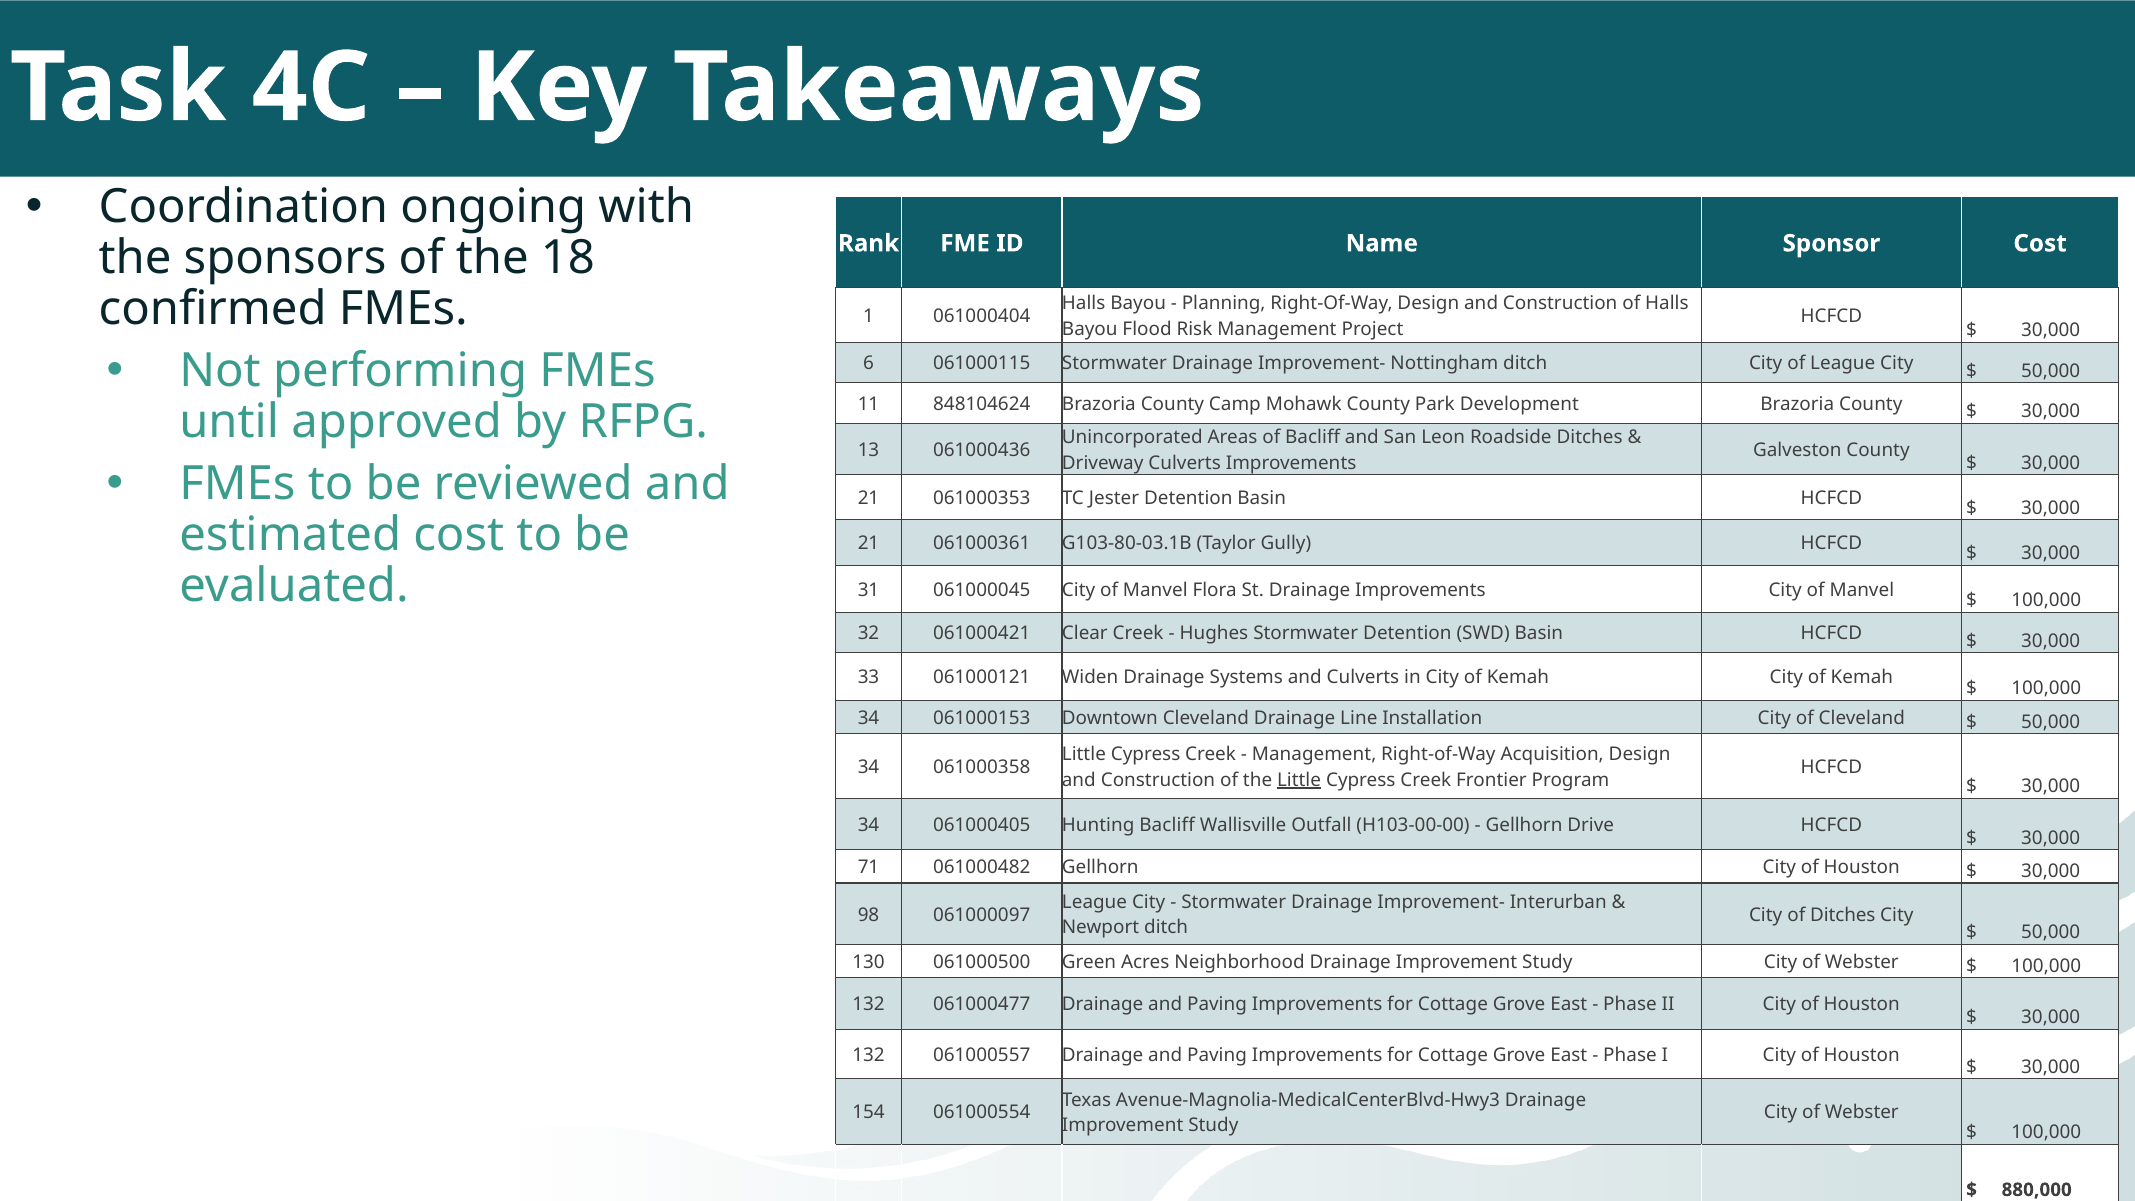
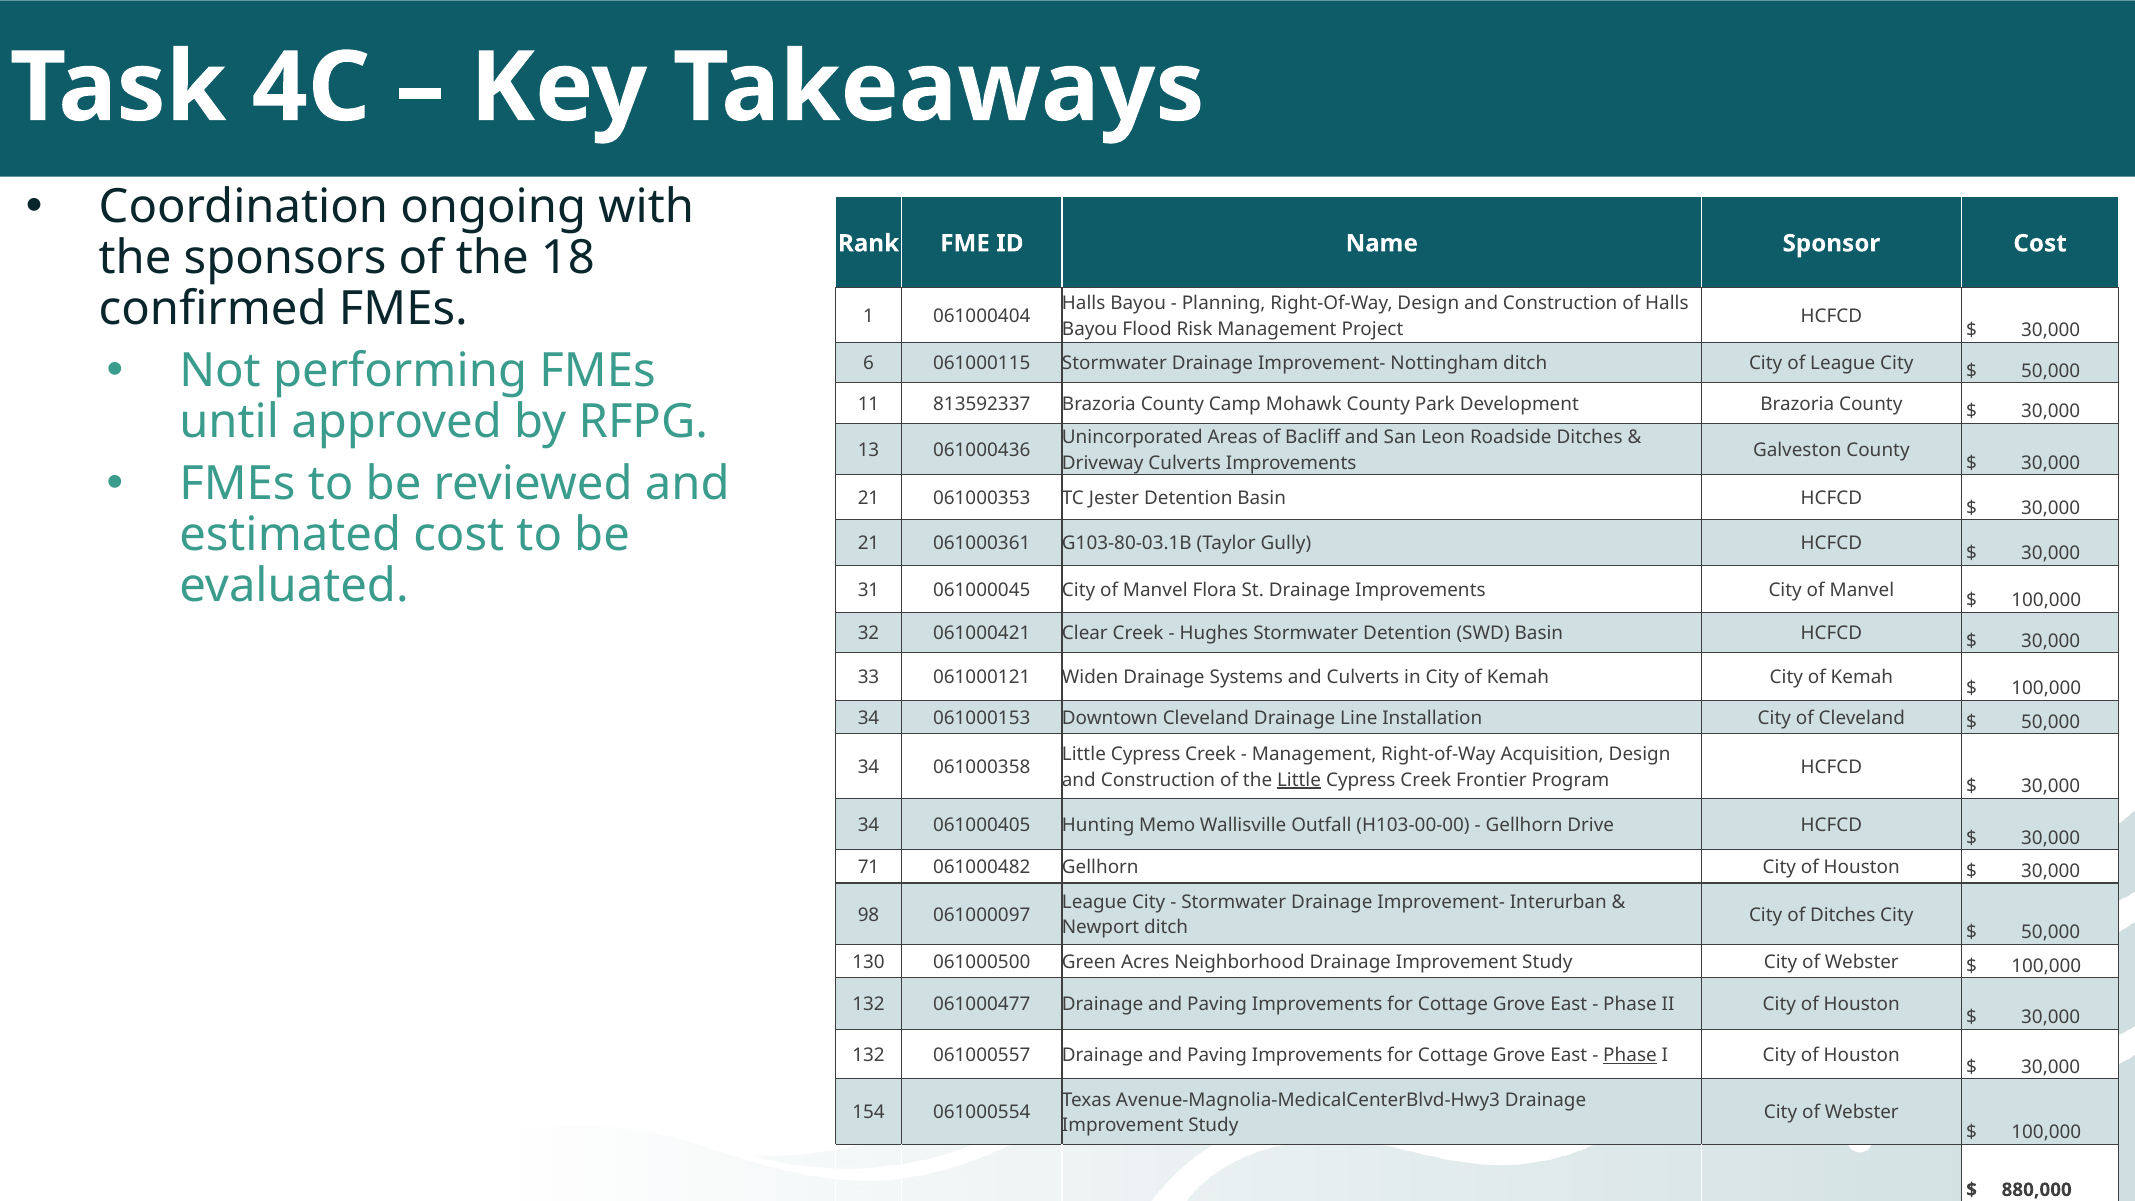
848104624: 848104624 -> 813592337
Hunting Bacliff: Bacliff -> Memo
Phase at (1630, 1055) underline: none -> present
